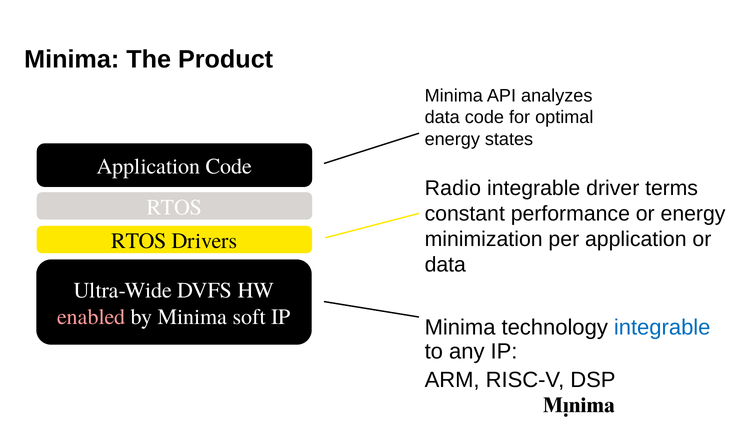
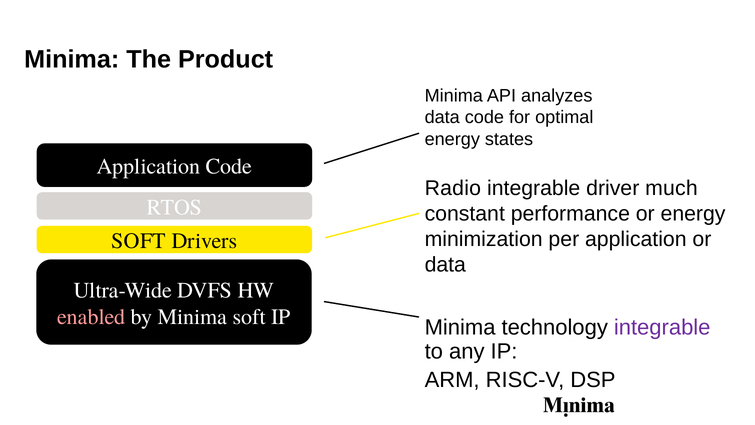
terms: terms -> much
RTOS at (139, 241): RTOS -> SOFT
integrable at (662, 327) colour: blue -> purple
